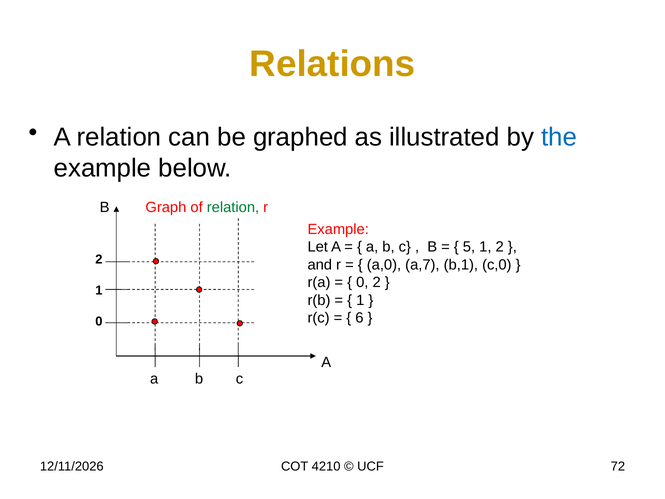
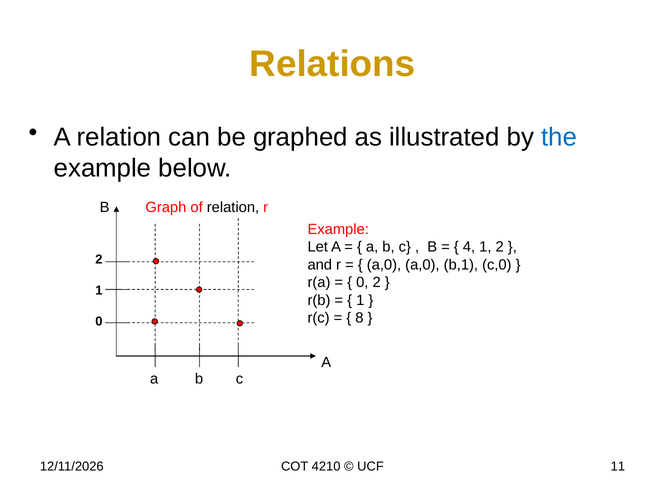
relation at (233, 207) colour: green -> black
5: 5 -> 4
a,0 a,7: a,7 -> a,0
6: 6 -> 8
72: 72 -> 11
